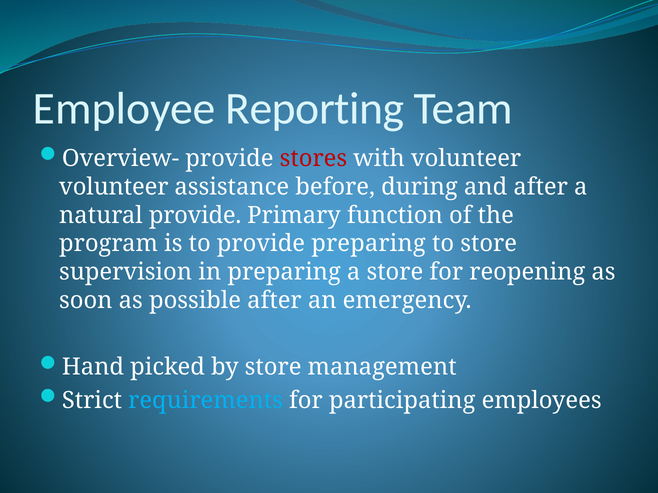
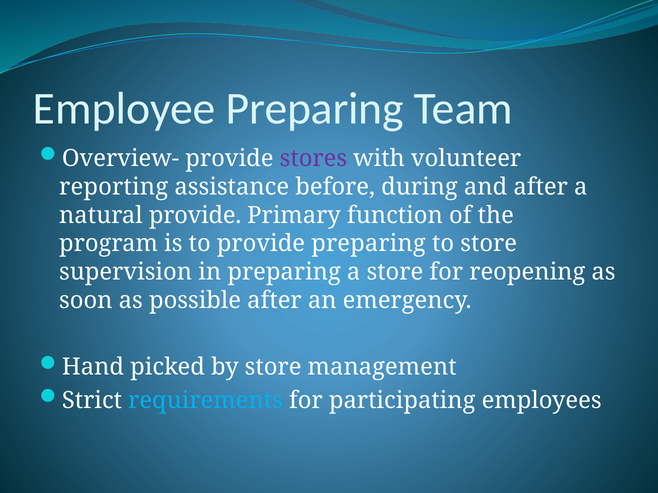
Employee Reporting: Reporting -> Preparing
stores colour: red -> purple
volunteer at (114, 187): volunteer -> reporting
